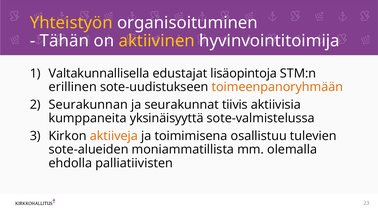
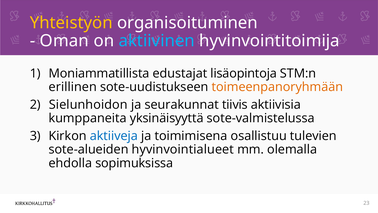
Tähän: Tähän -> Oman
aktiivinen colour: yellow -> light blue
Valtakunnallisella: Valtakunnallisella -> Moniammatillista
Seurakunnan: Seurakunnan -> Sielunhoidon
aktiiveja colour: orange -> blue
moniammatillista: moniammatillista -> hyvinvointialueet
palliatiivisten: palliatiivisten -> sopimuksissa
